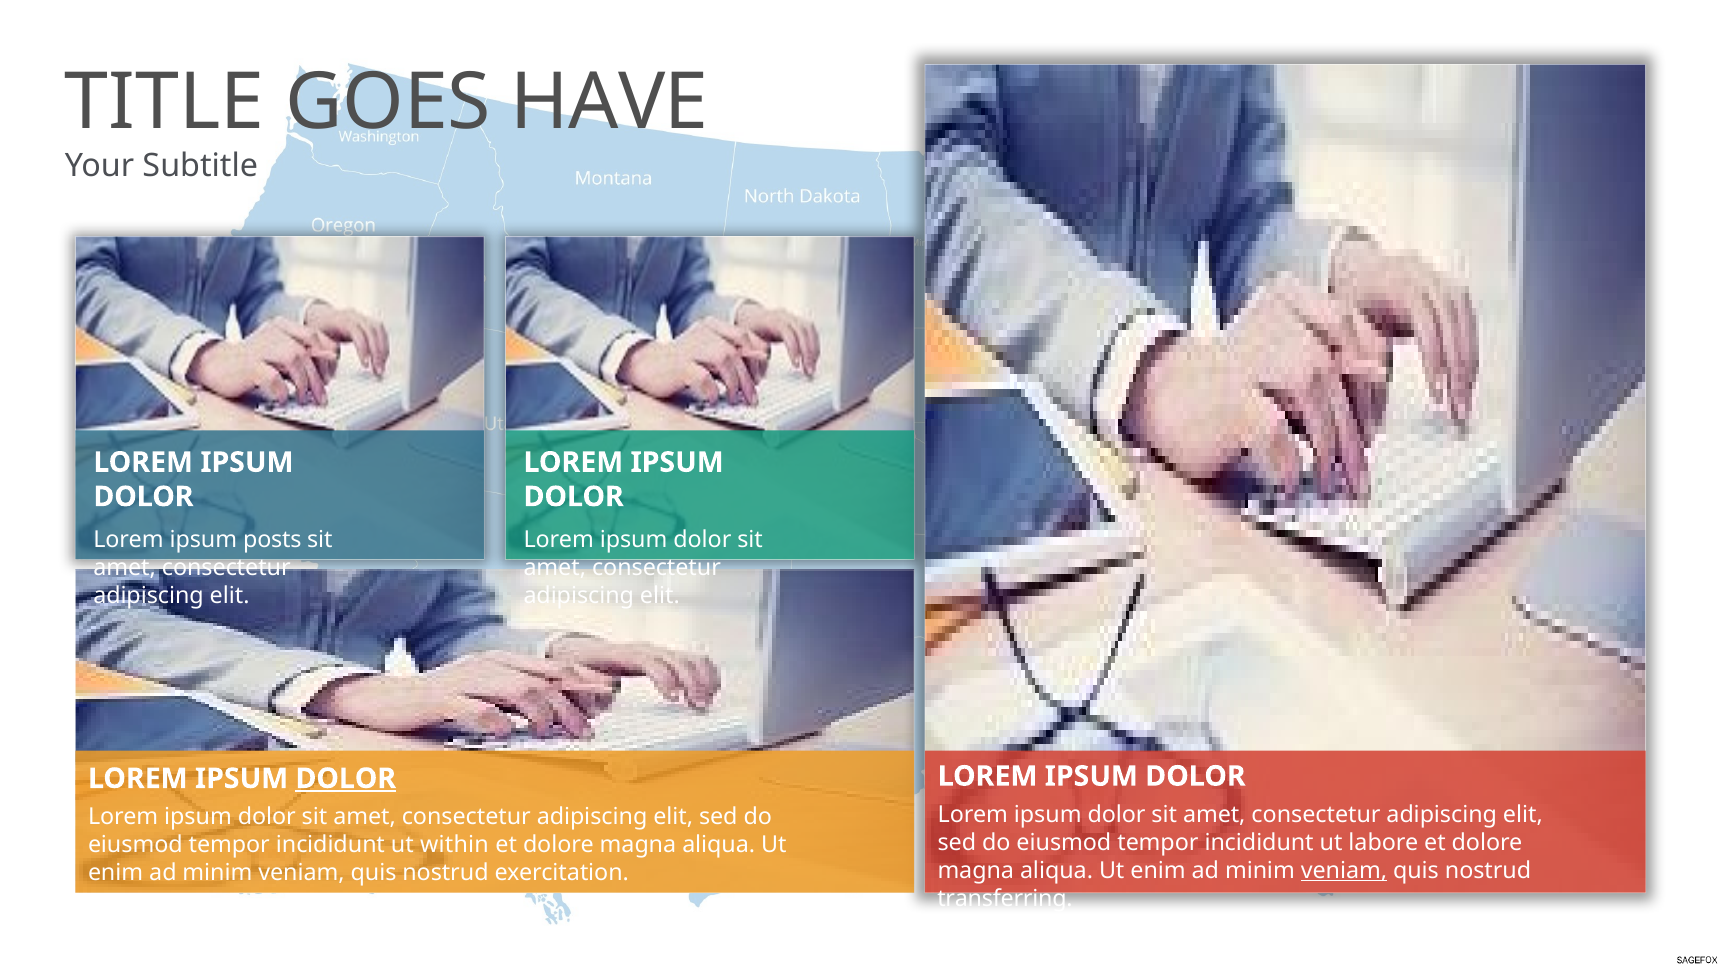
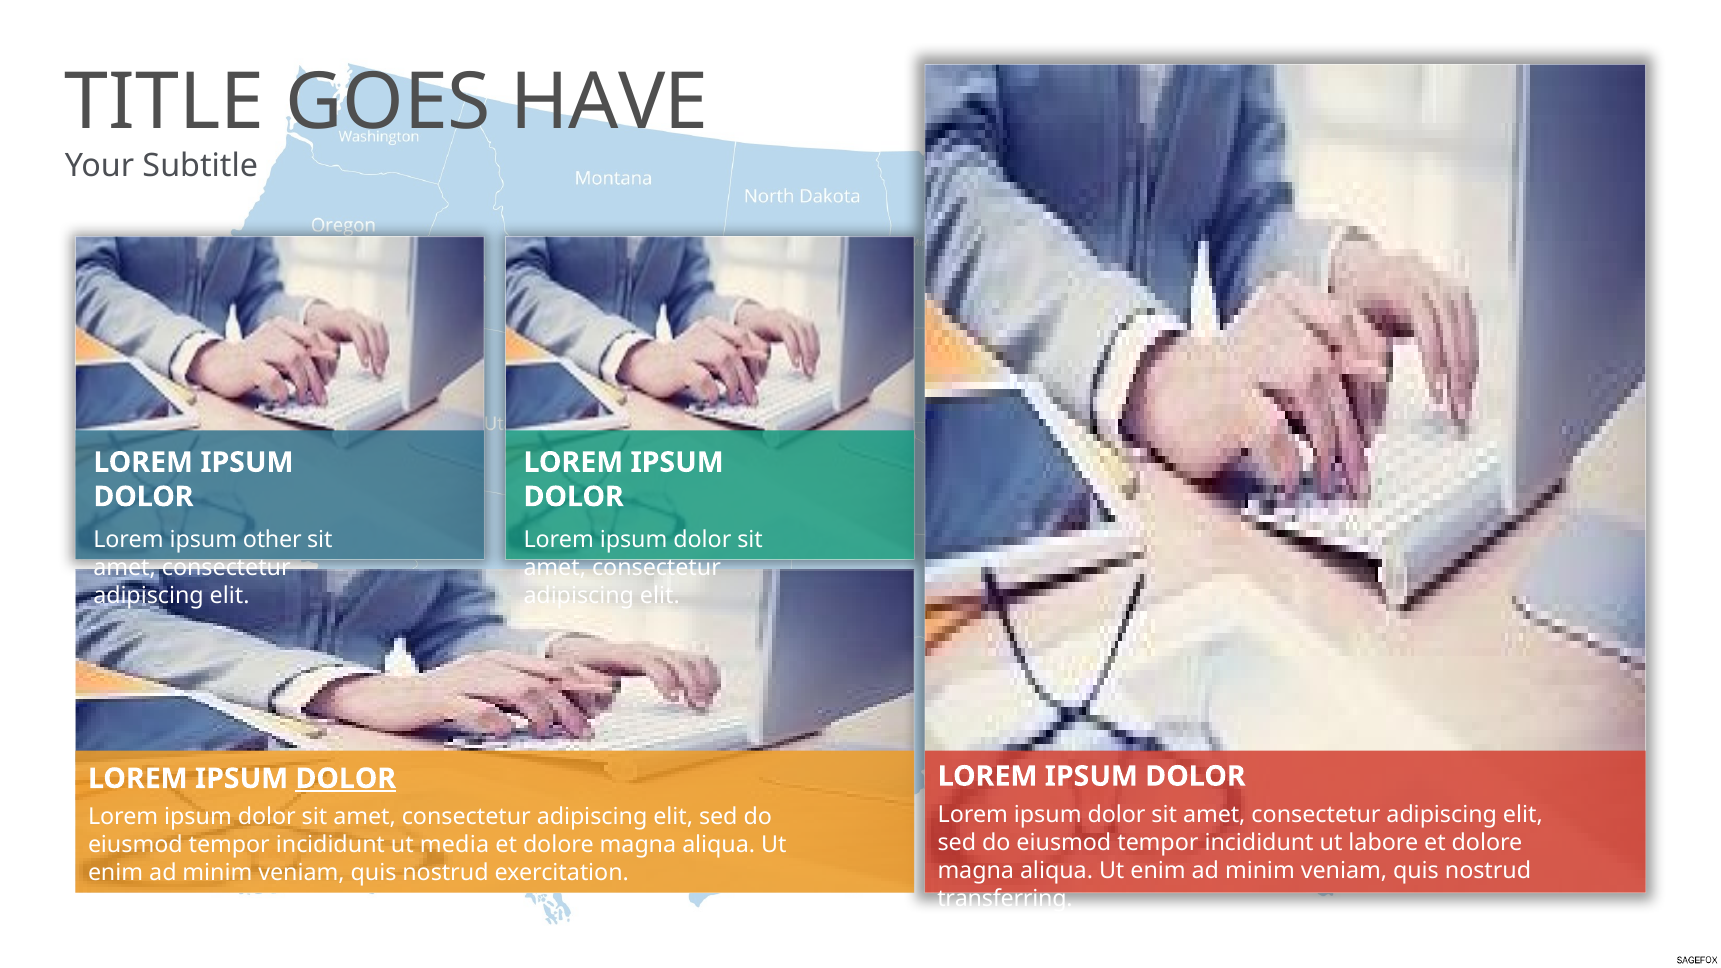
posts: posts -> other
within: within -> media
veniam at (1344, 871) underline: present -> none
